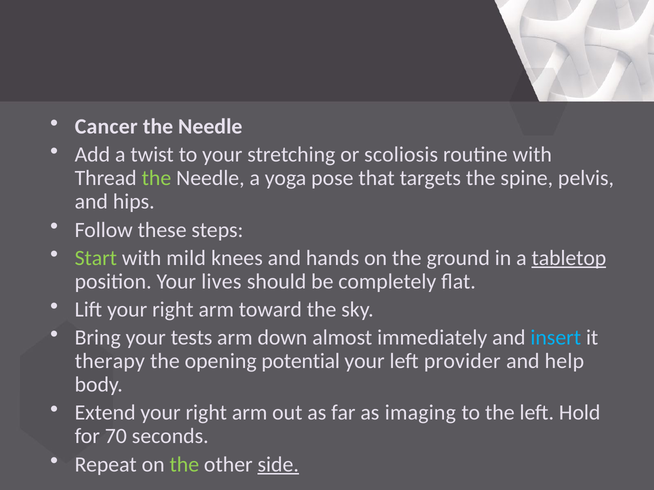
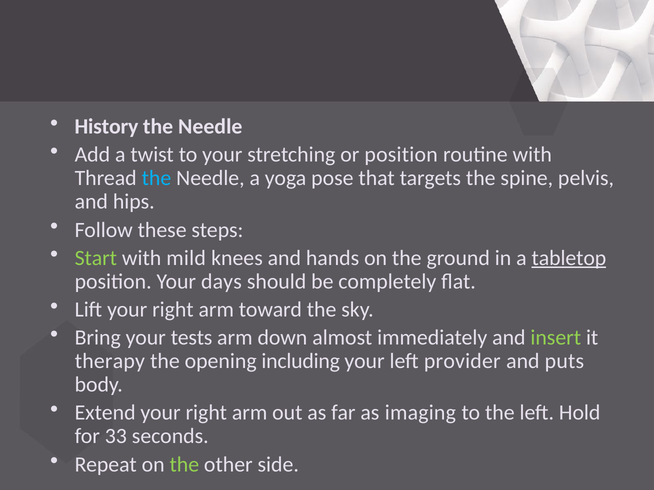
Cancer: Cancer -> History
or scoliosis: scoliosis -> position
the at (156, 178) colour: light green -> light blue
lives: lives -> days
insert colour: light blue -> light green
potential: potential -> including
help: help -> puts
70: 70 -> 33
side underline: present -> none
